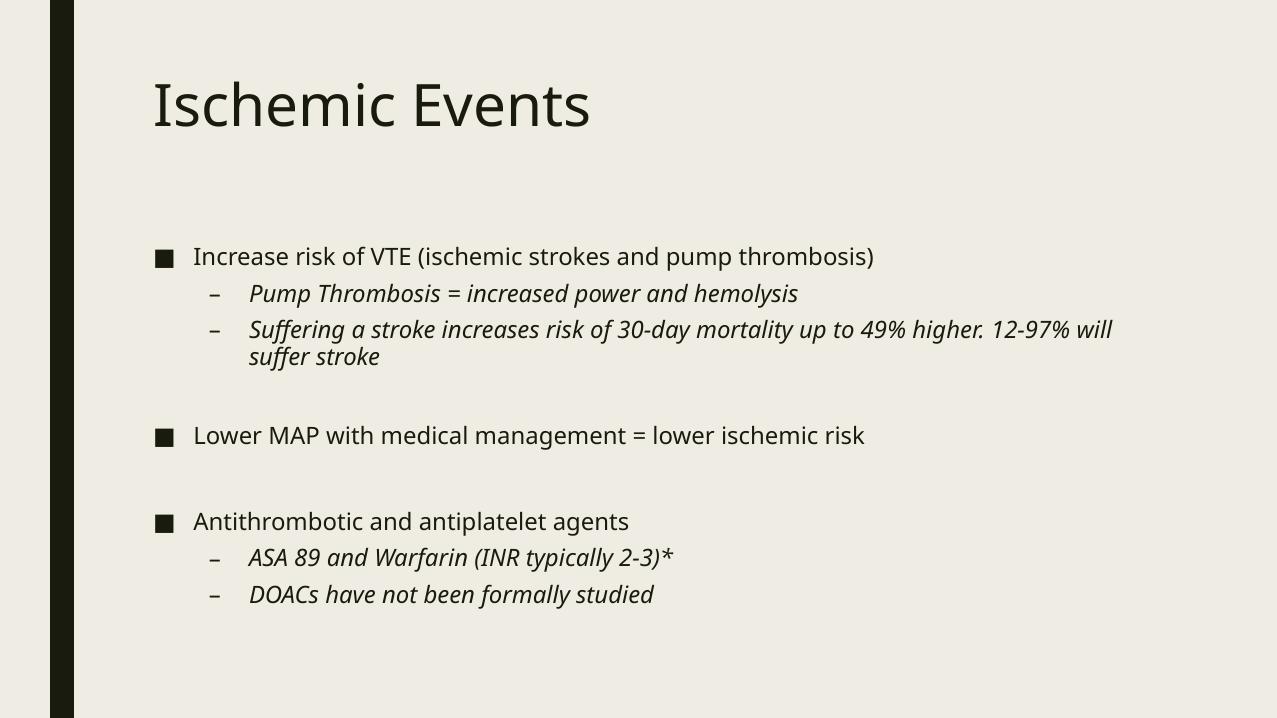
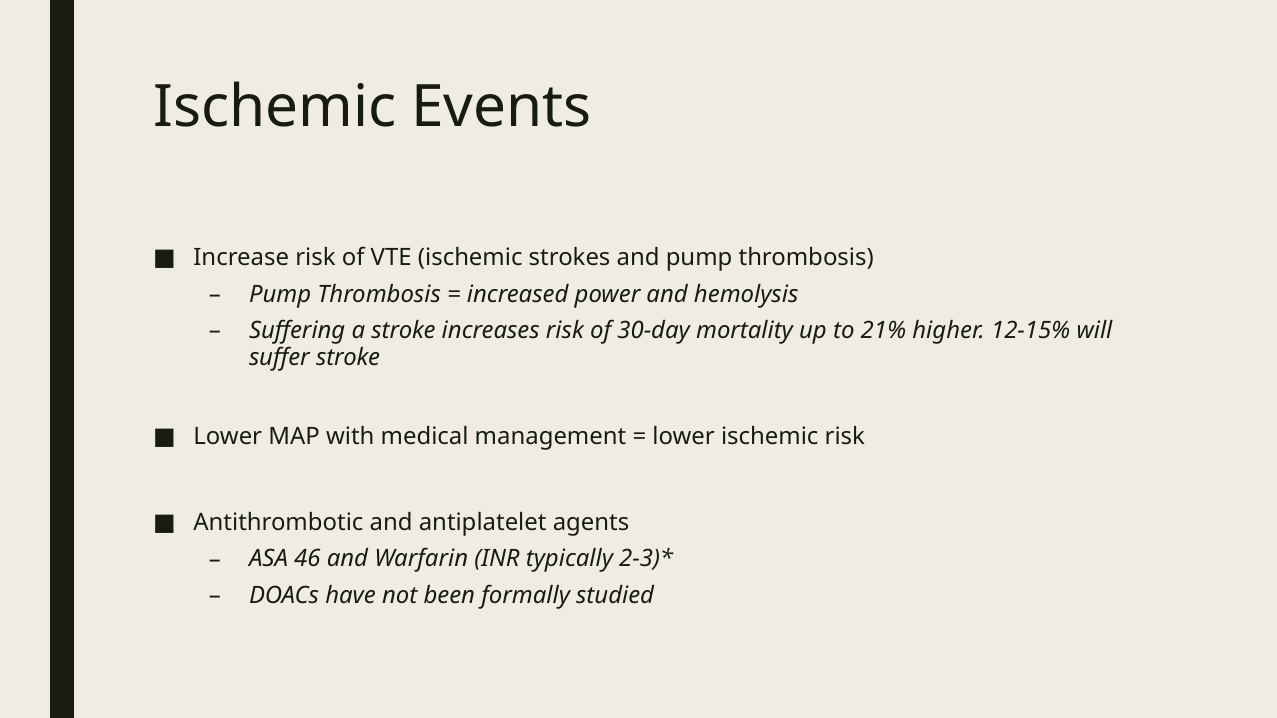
49%: 49% -> 21%
12-97%: 12-97% -> 12-15%
89: 89 -> 46
